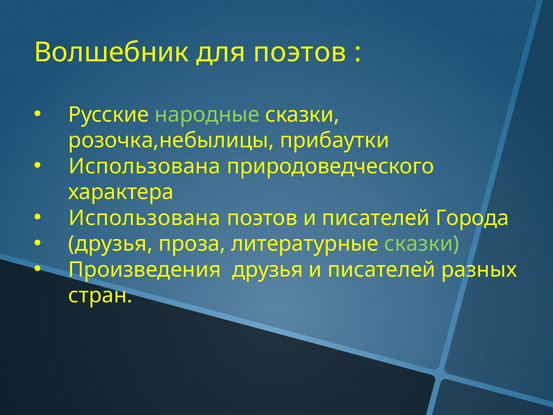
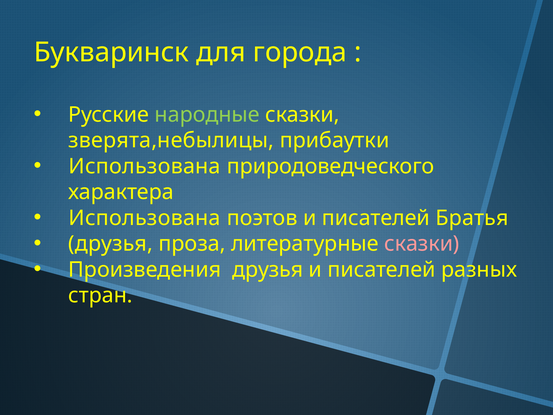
Волшебник: Волшебник -> Букваринск
для поэтов: поэтов -> города
розочка,небылицы: розочка,небылицы -> зверята,небылицы
Города: Города -> Братья
сказки at (422, 244) colour: light green -> pink
